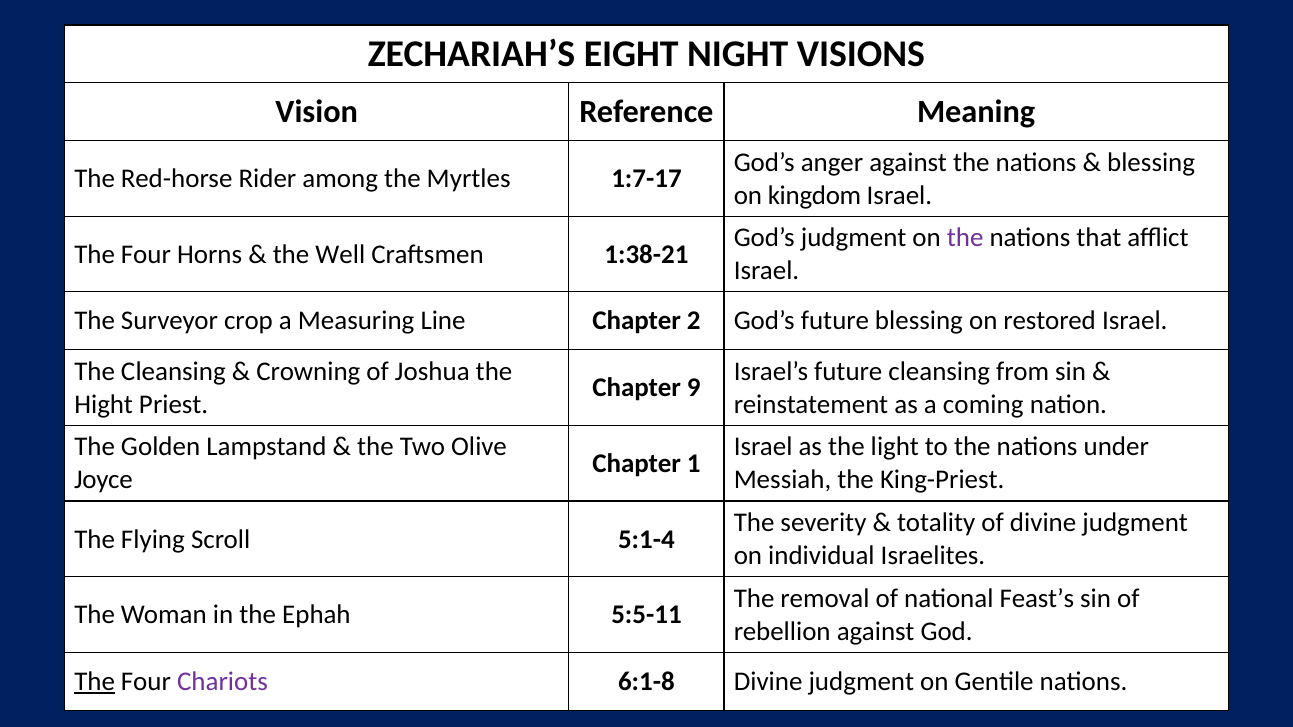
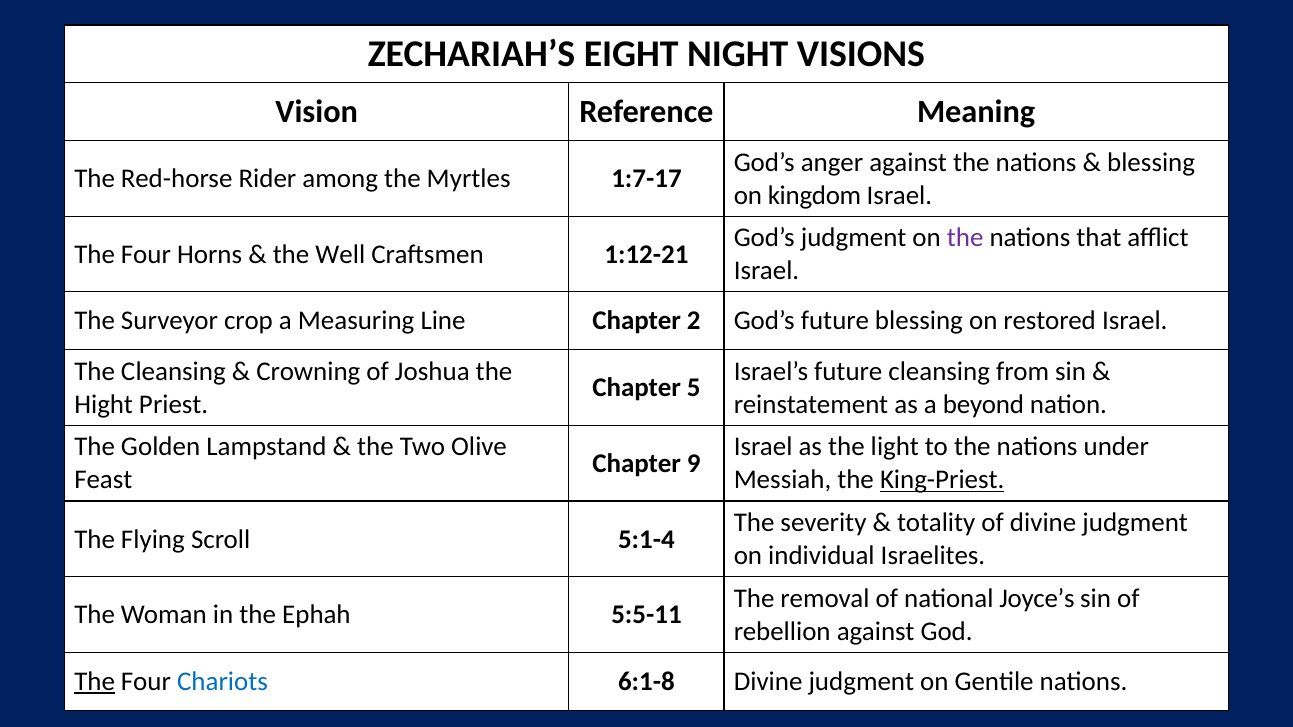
1:38-21: 1:38-21 -> 1:12-21
9: 9 -> 5
coming: coming -> beyond
1: 1 -> 9
Joyce: Joyce -> Feast
King-Priest underline: none -> present
Feast’s: Feast’s -> Joyce’s
Chariots colour: purple -> blue
